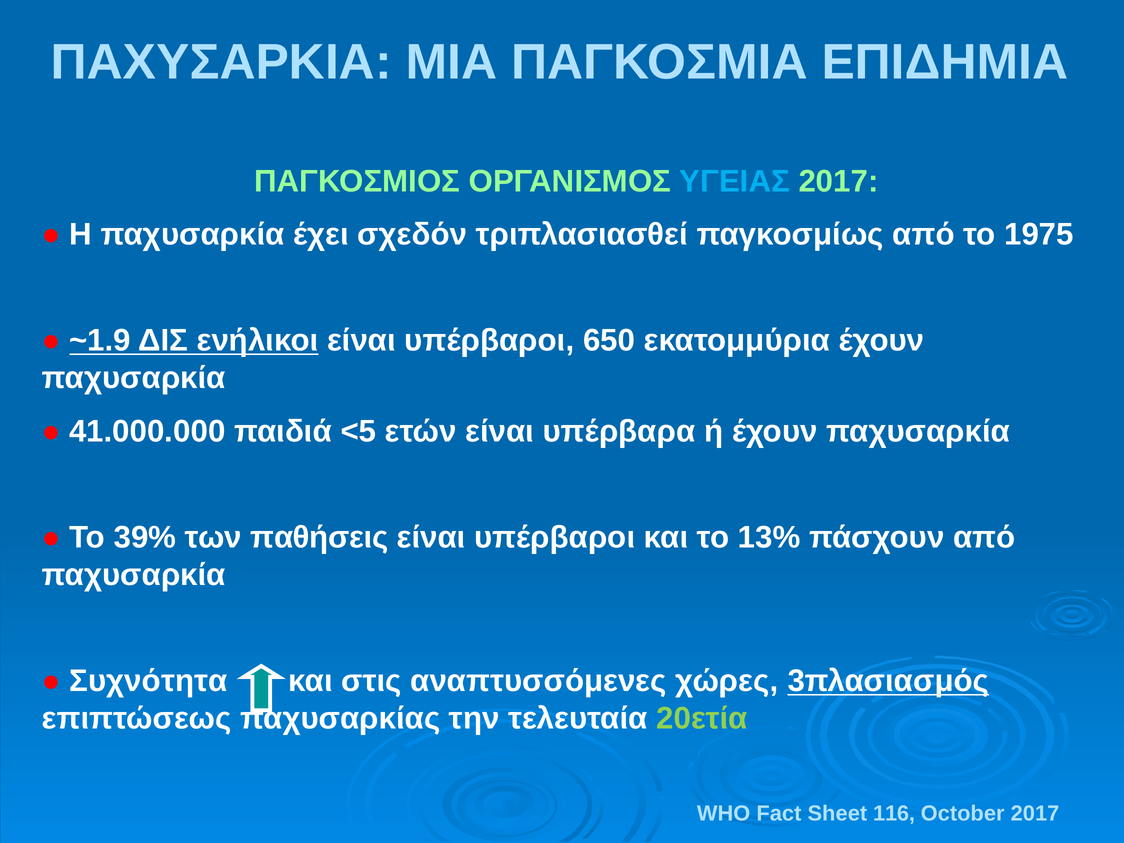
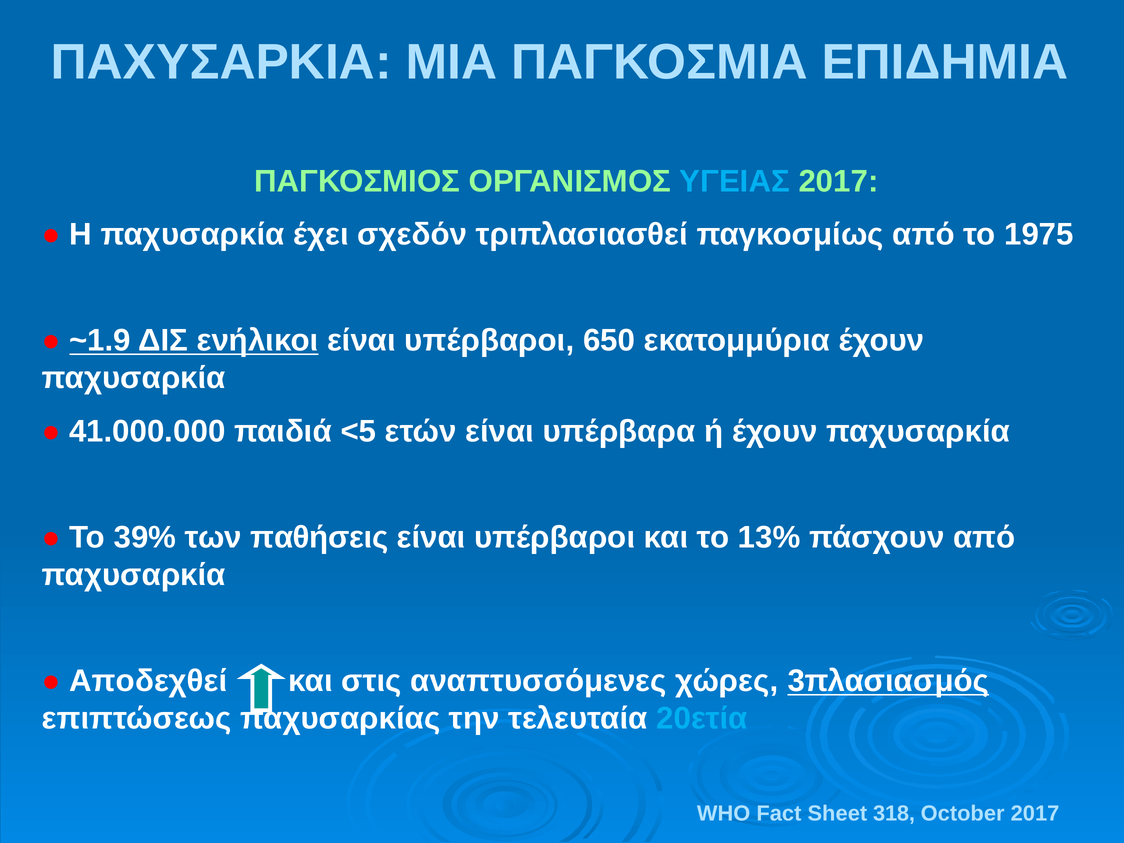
Συχνότητα: Συχνότητα -> Αποδεχθεί
20ετία colour: light green -> light blue
116: 116 -> 318
